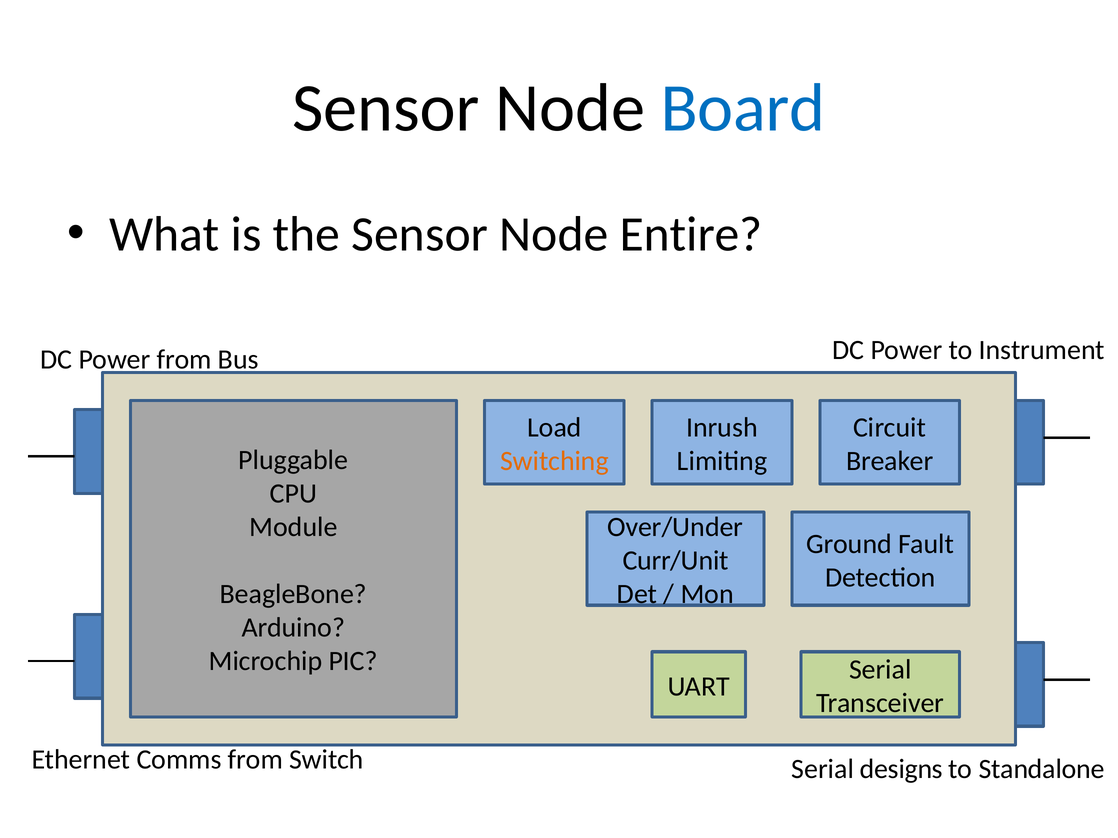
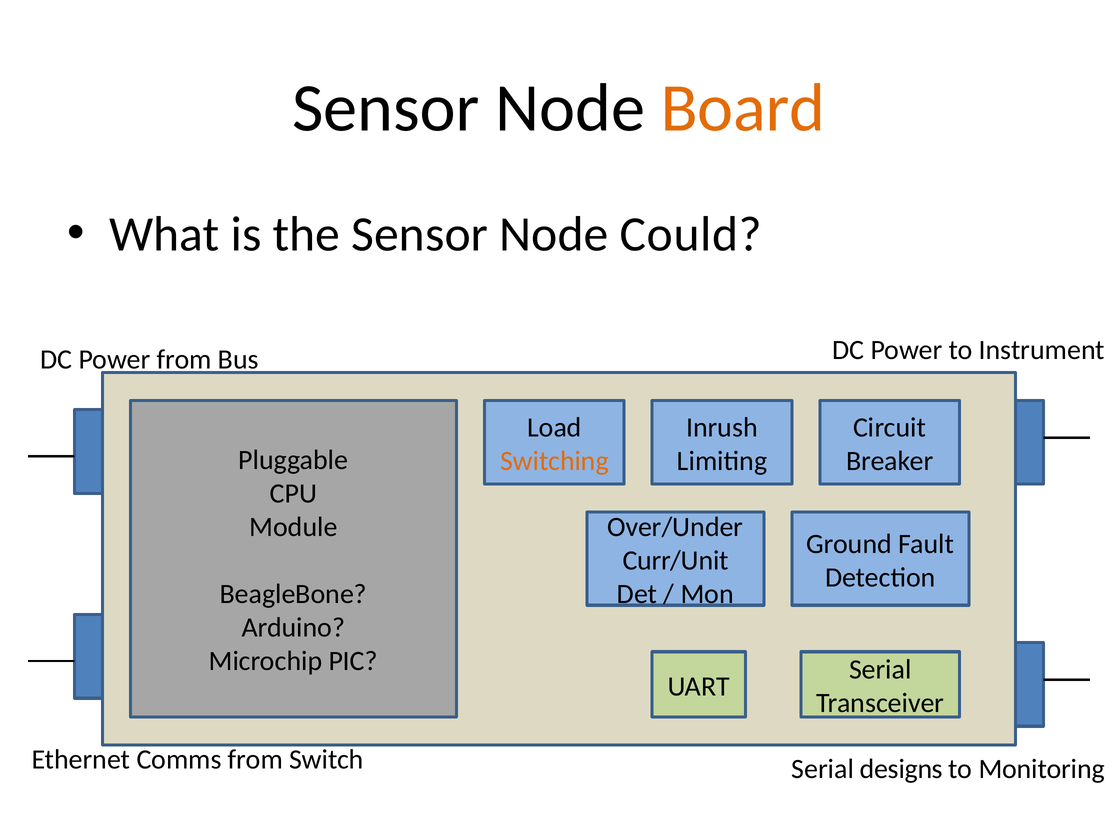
Board colour: blue -> orange
Entire: Entire -> Could
Standalone: Standalone -> Monitoring
